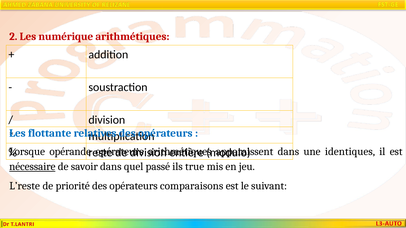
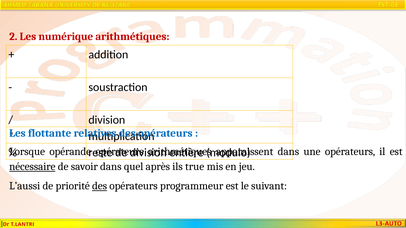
une identiques: identiques -> opérateurs
passé: passé -> après
L’reste: L’reste -> L’aussi
des at (100, 186) underline: none -> present
comparaisons: comparaisons -> programmeur
